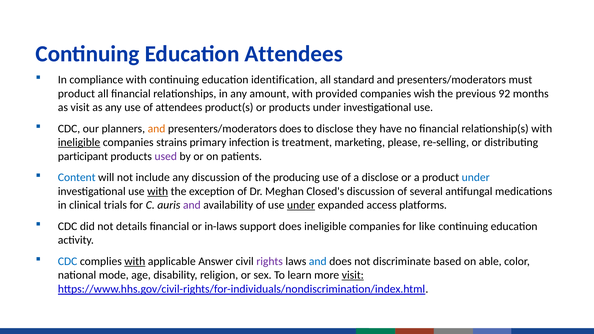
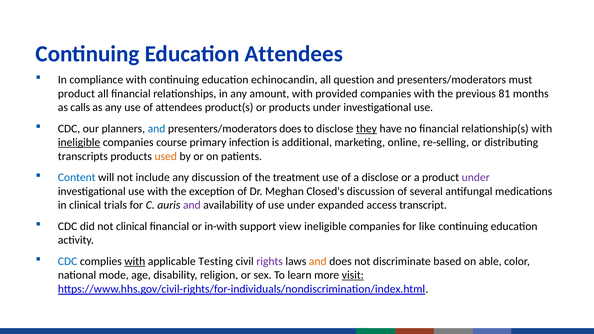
identification: identification -> echinocandin
standard: standard -> question
companies wish: wish -> with
92: 92 -> 81
as visit: visit -> calls
and at (157, 129) colour: orange -> blue
they underline: none -> present
strains: strains -> course
treatment: treatment -> additional
please: please -> online
participant: participant -> transcripts
used colour: purple -> orange
producing: producing -> treatment
under at (476, 178) colour: blue -> purple
with at (158, 191) underline: present -> none
under at (301, 205) underline: present -> none
platforms: platforms -> transcript
not details: details -> clinical
in-laws: in-laws -> in-with
support does: does -> view
Answer: Answer -> Testing
and at (318, 261) colour: blue -> orange
